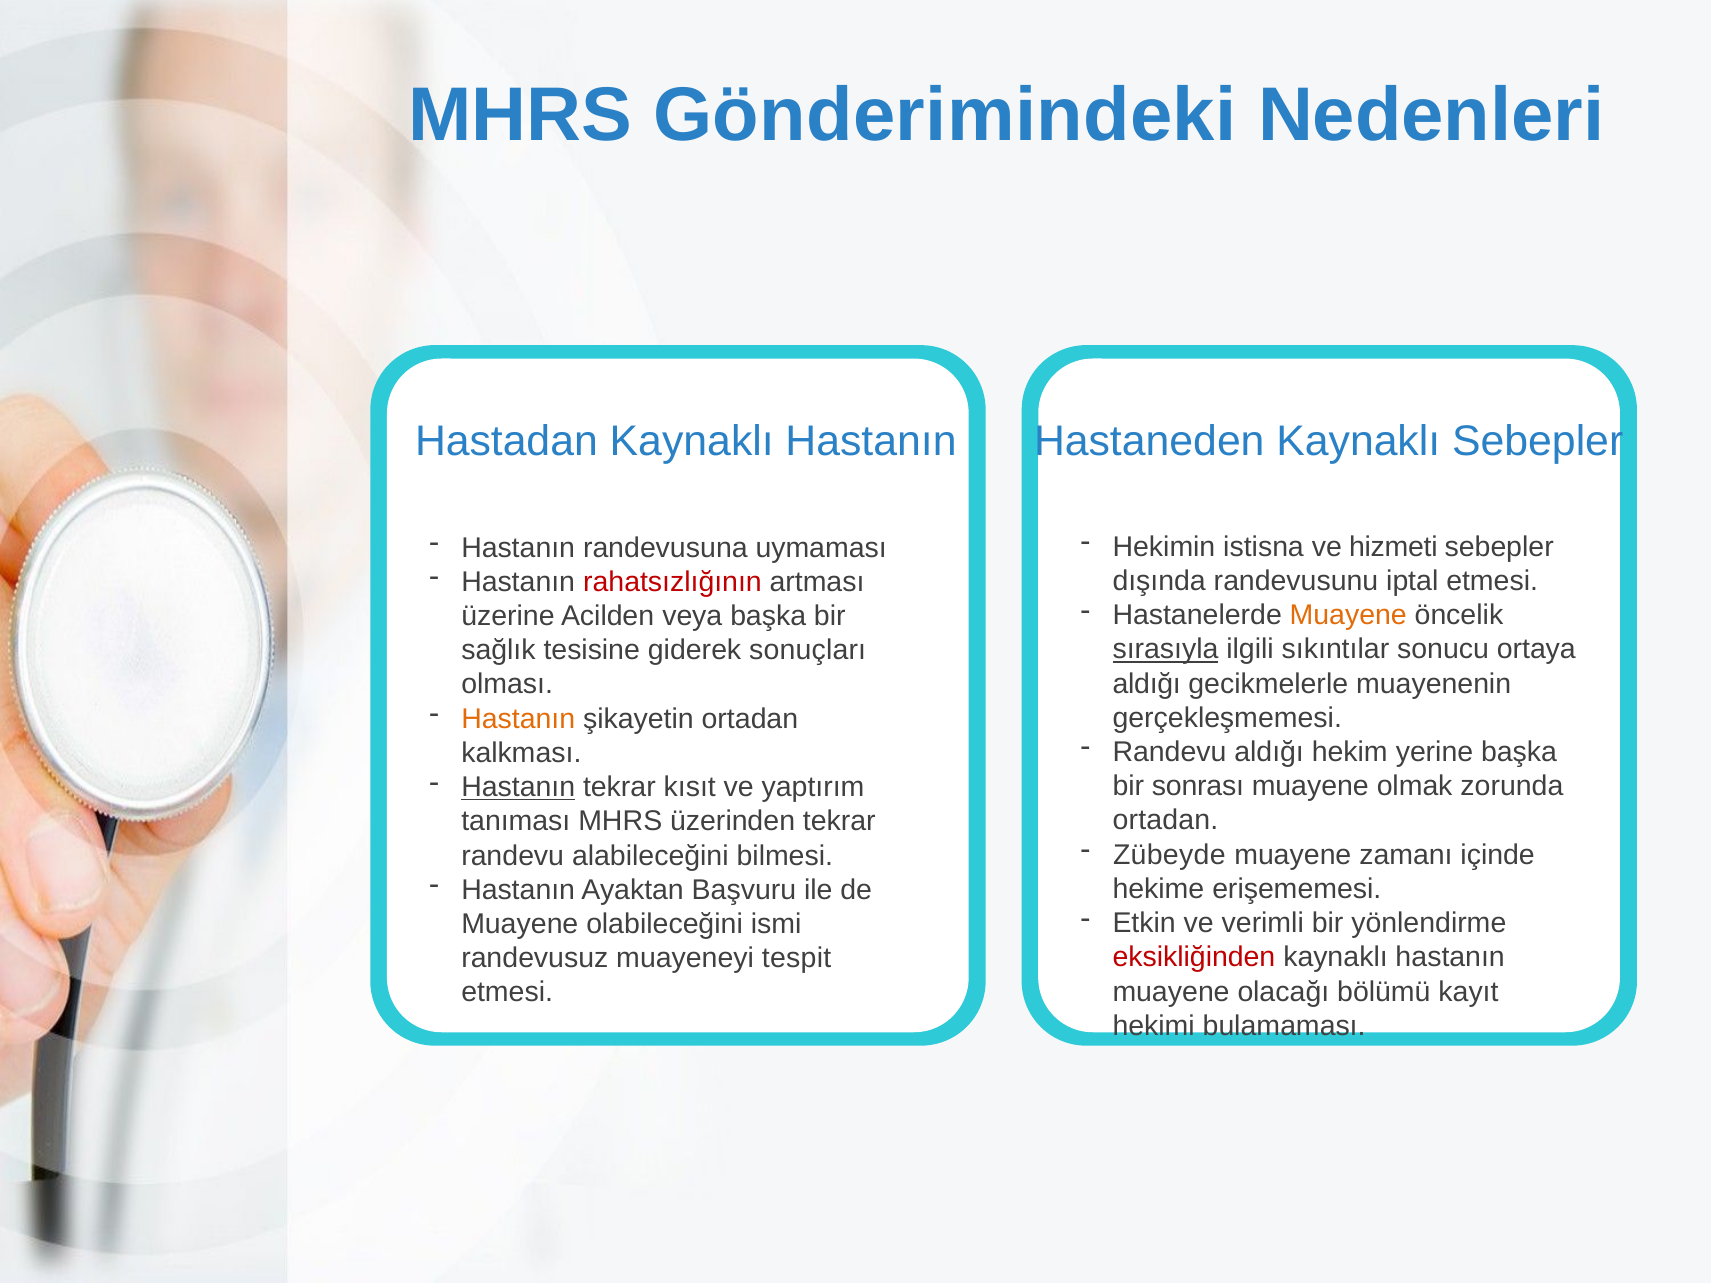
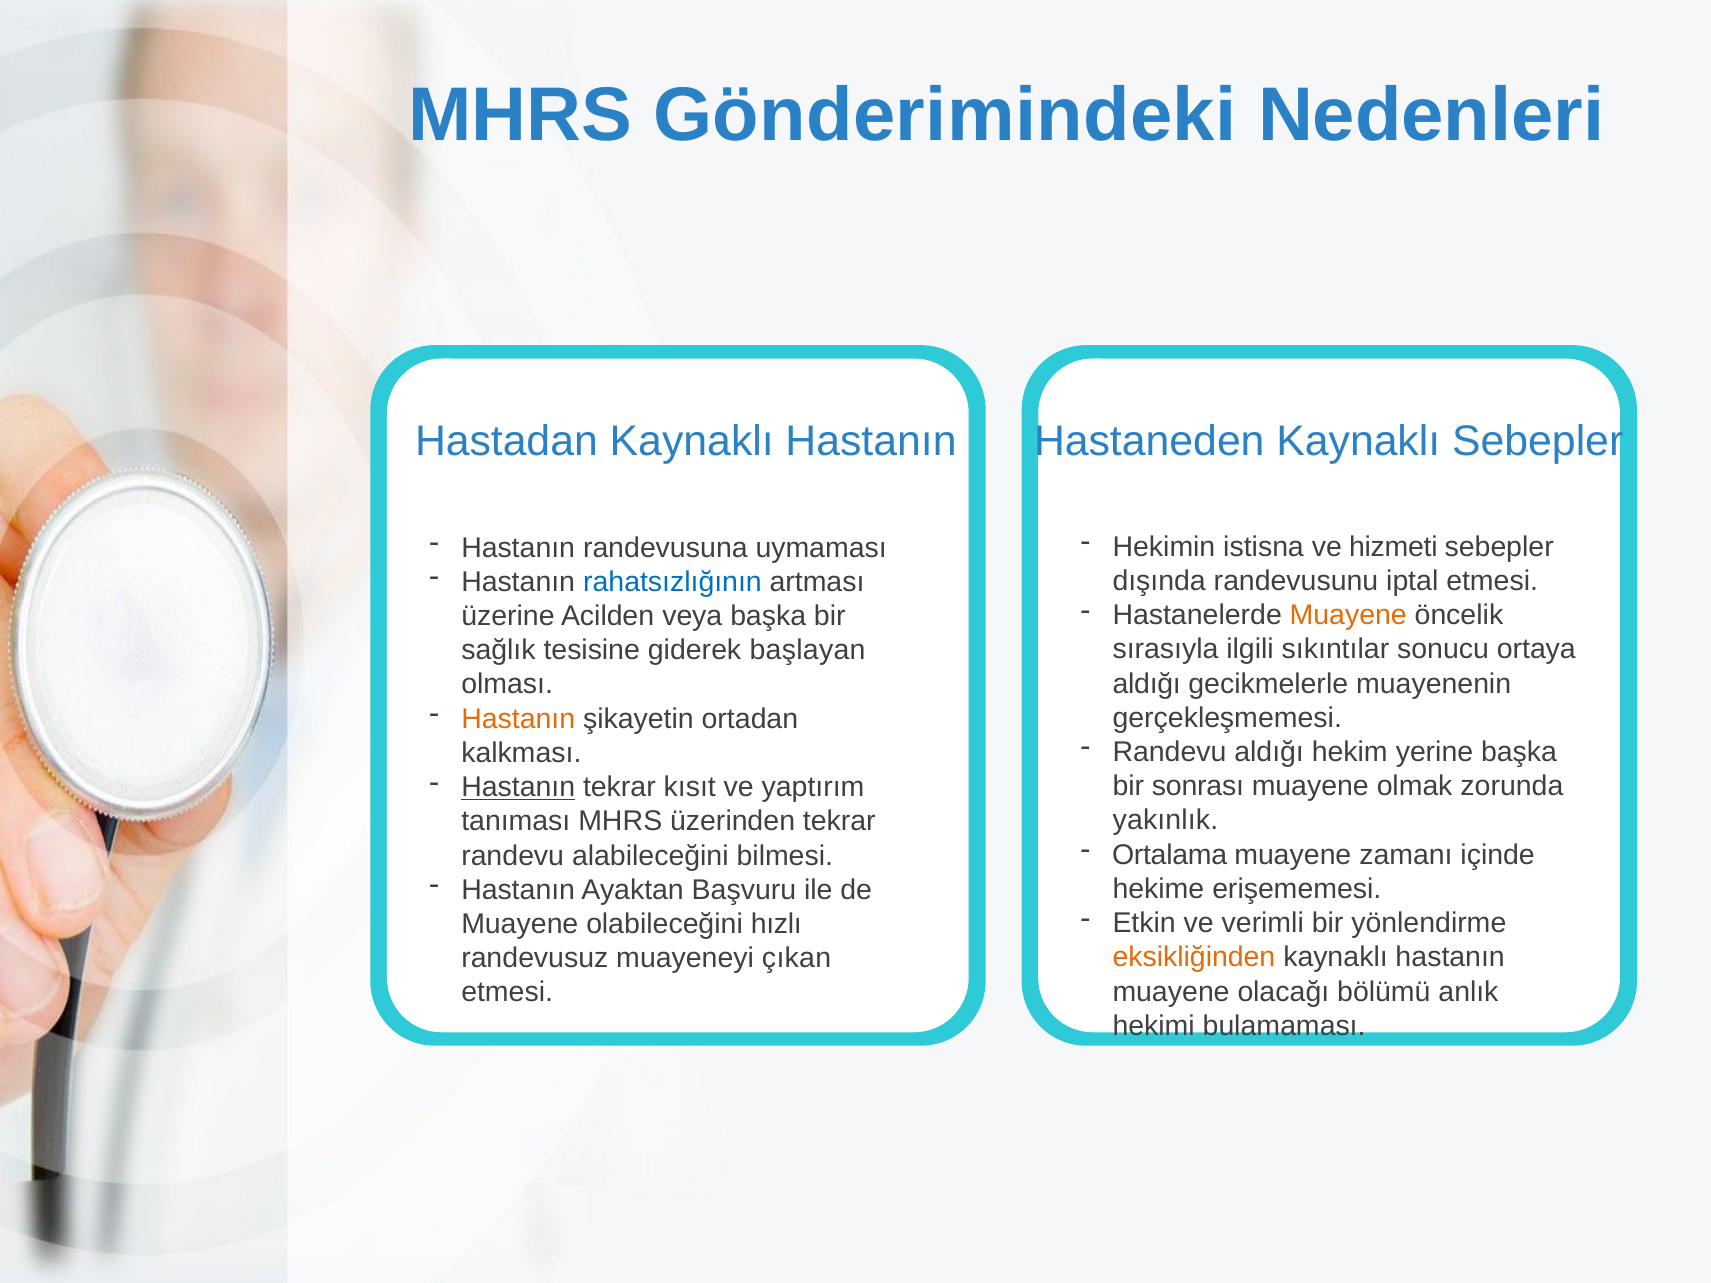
rahatsızlığının colour: red -> blue
sırasıyla underline: present -> none
sonuçları: sonuçları -> başlayan
ortadan at (1165, 821): ortadan -> yakınlık
Zübeyde: Zübeyde -> Ortalama
ismi: ismi -> hızlı
eksikliğinden colour: red -> orange
tespit: tespit -> çıkan
kayıt: kayıt -> anlık
